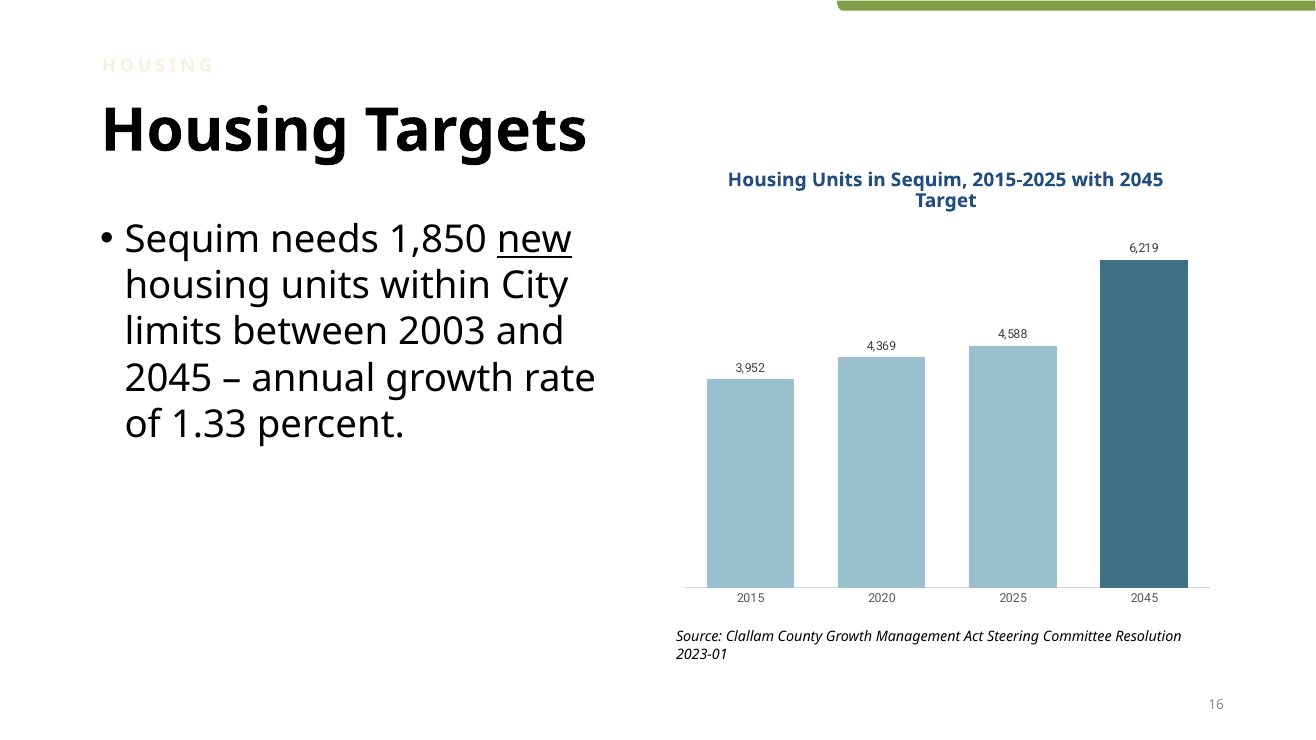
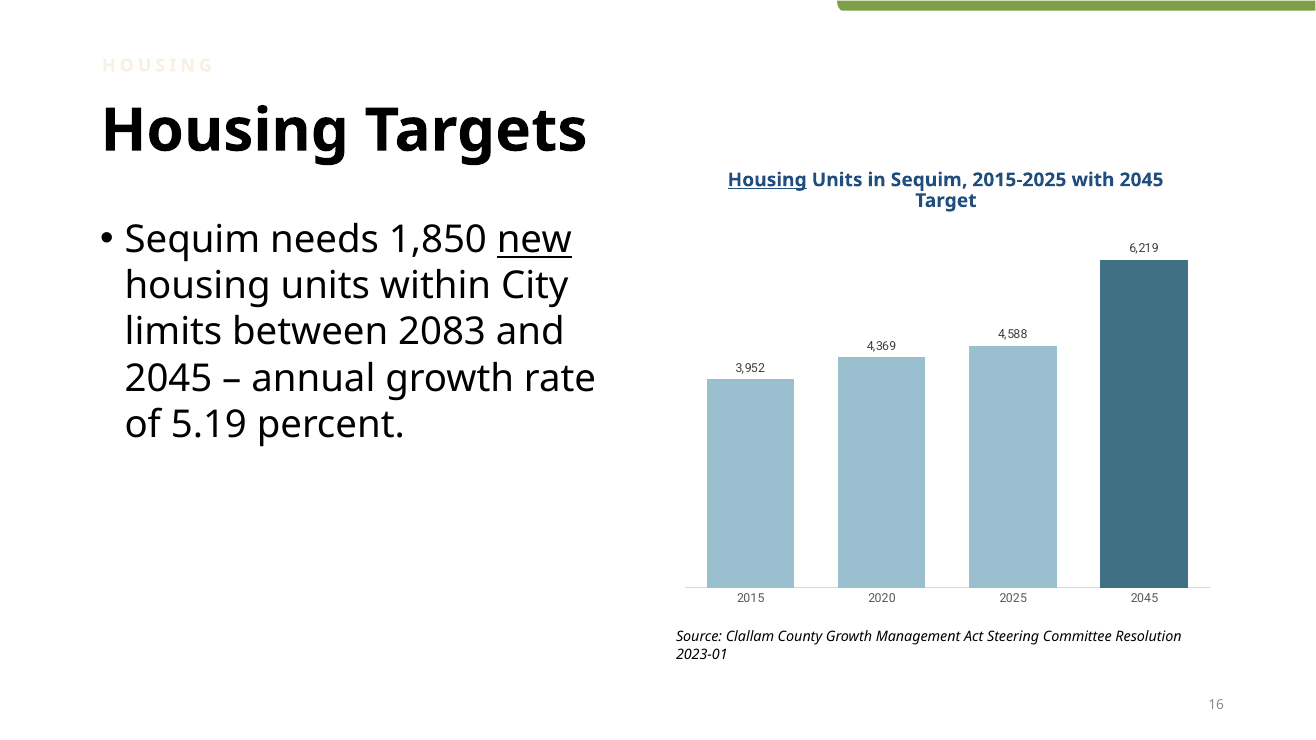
Housing at (767, 180) underline: none -> present
2003: 2003 -> 2083
1.33: 1.33 -> 5.19
